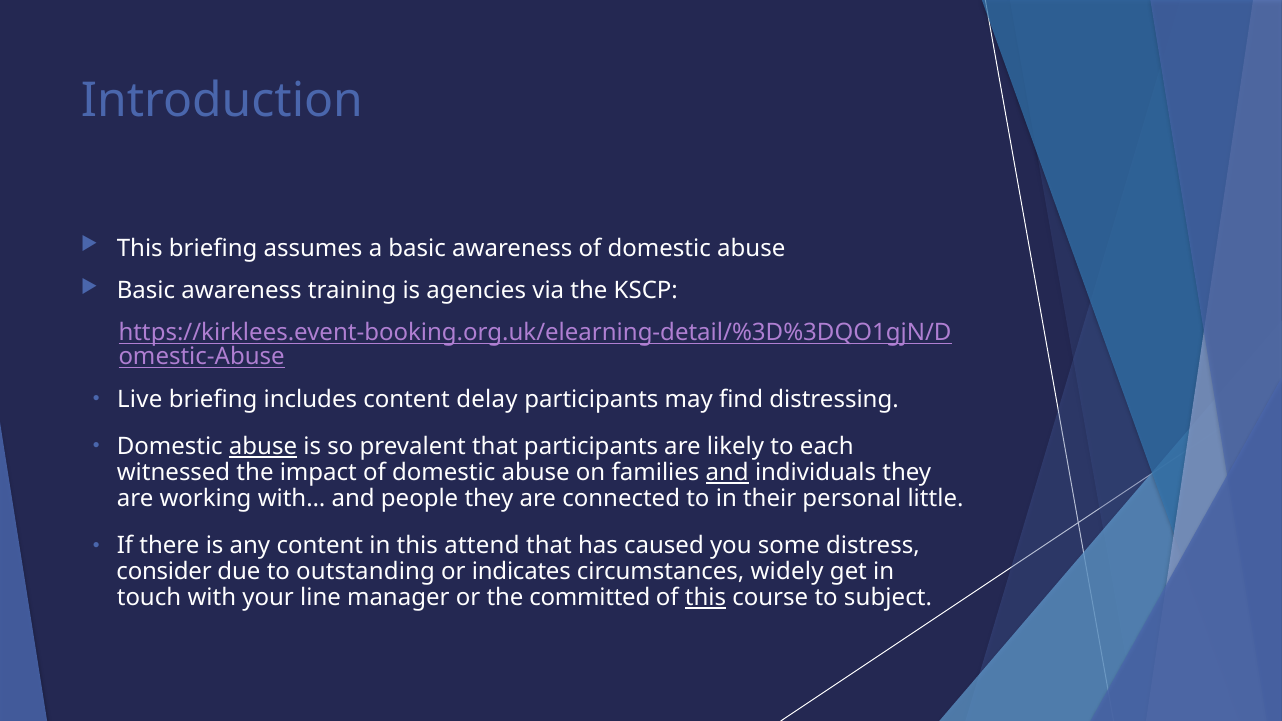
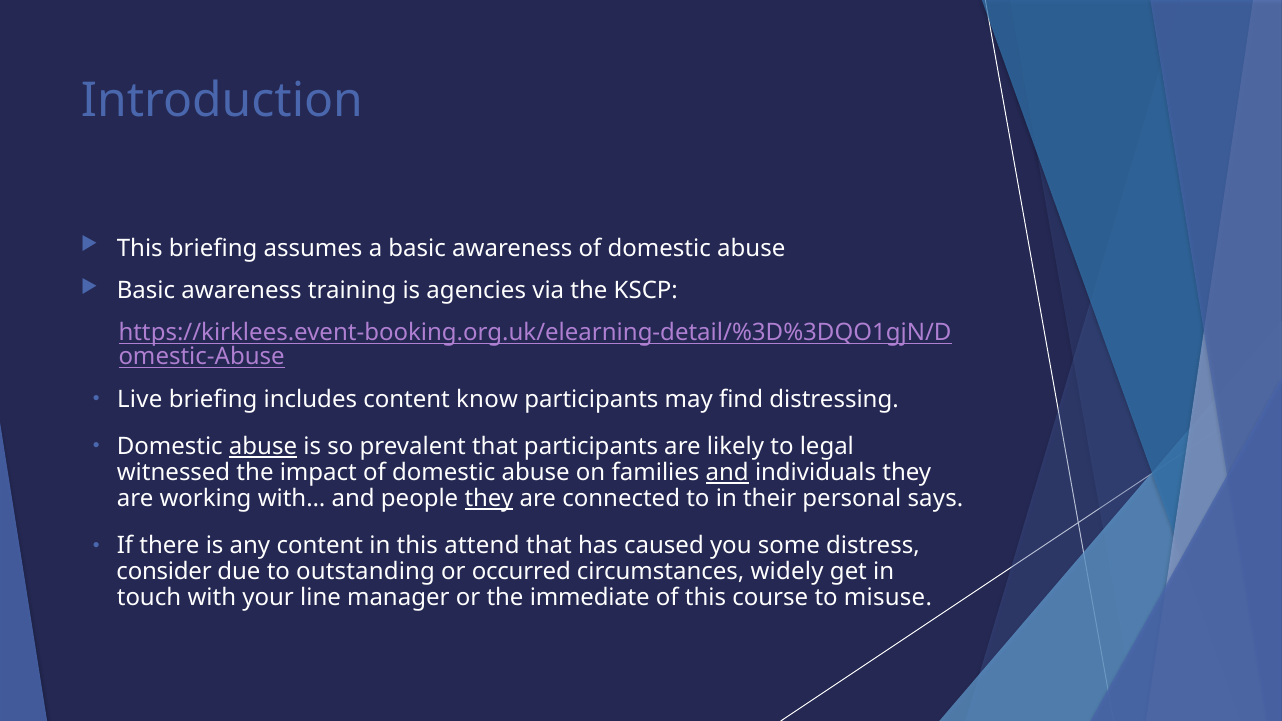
delay: delay -> know
each: each -> legal
they at (489, 499) underline: none -> present
little: little -> says
indicates: indicates -> occurred
committed: committed -> immediate
this at (706, 598) underline: present -> none
subject: subject -> misuse
